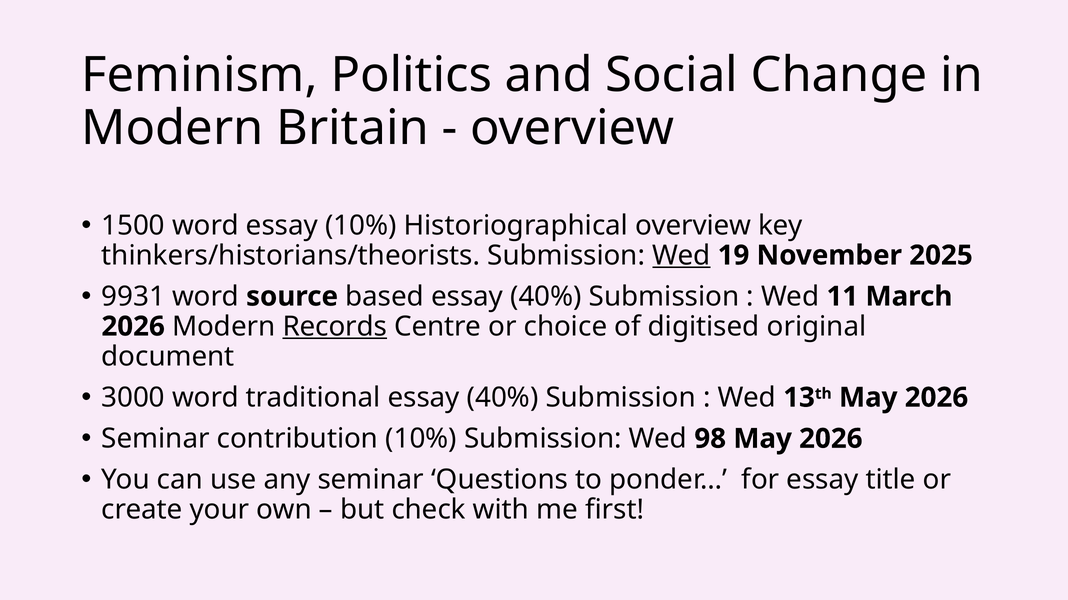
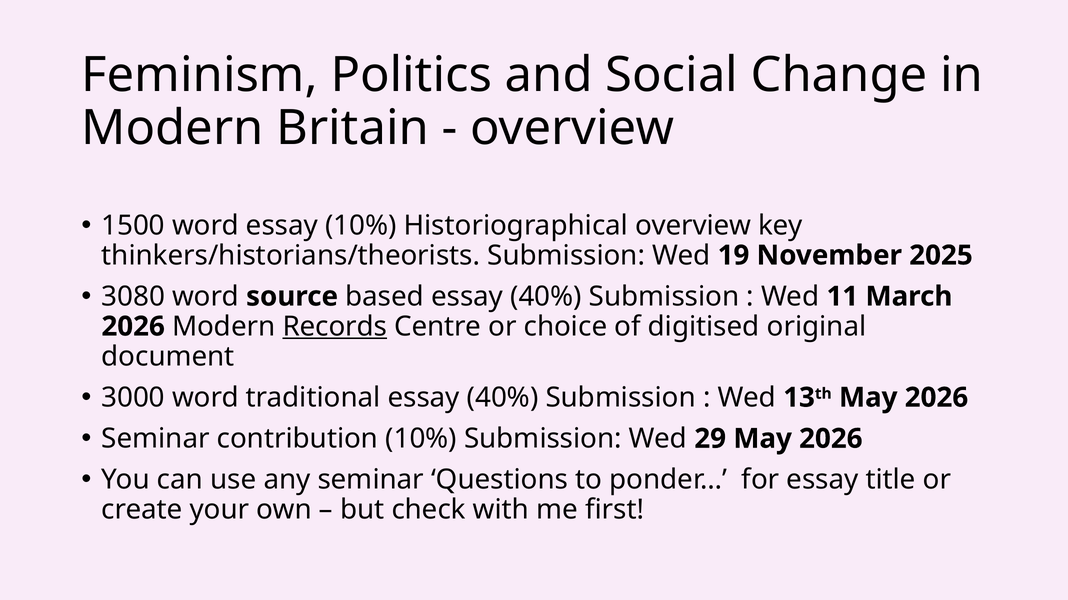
Wed at (681, 256) underline: present -> none
9931: 9931 -> 3080
98: 98 -> 29
